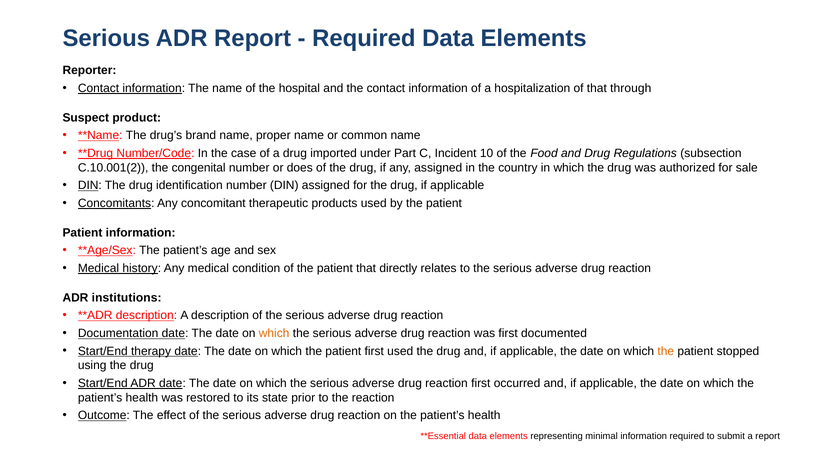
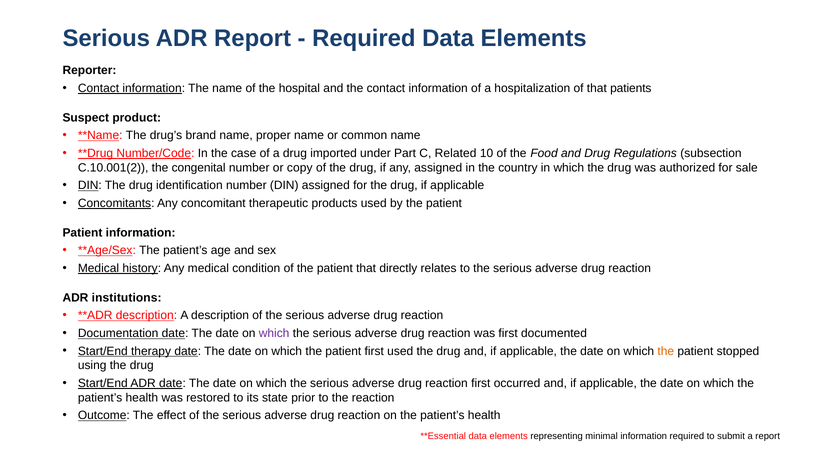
through: through -> patients
Incident: Incident -> Related
does: does -> copy
which at (274, 333) colour: orange -> purple
